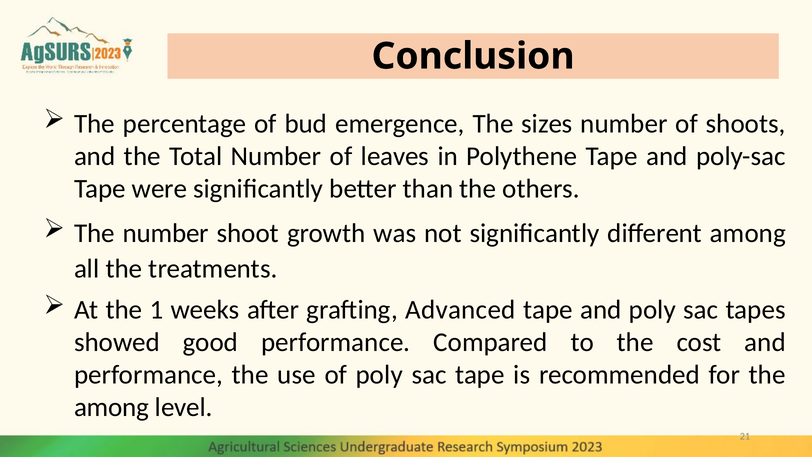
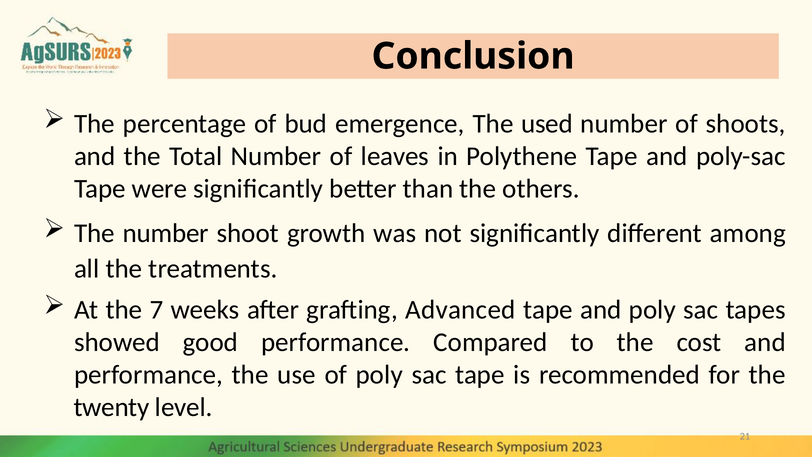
sizes: sizes -> used
1: 1 -> 7
among at (112, 407): among -> twenty
